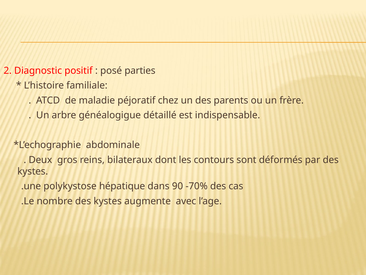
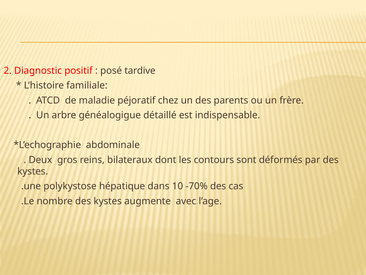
parties: parties -> tardive
90: 90 -> 10
